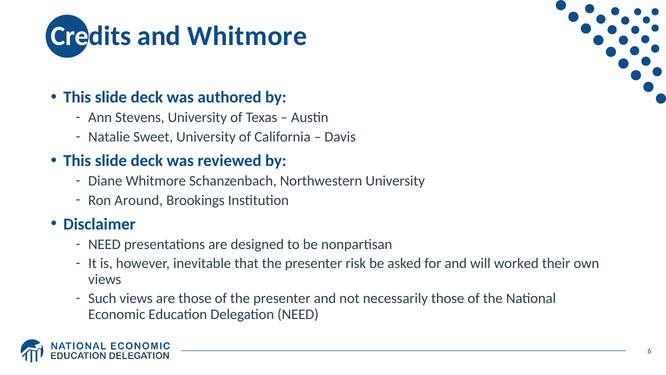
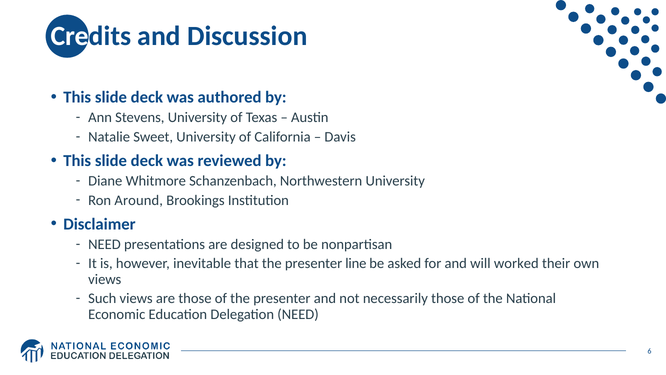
and Whitmore: Whitmore -> Discussion
risk: risk -> line
